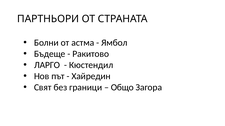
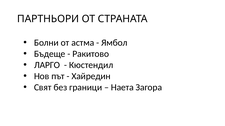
Общо: Общо -> Наета
